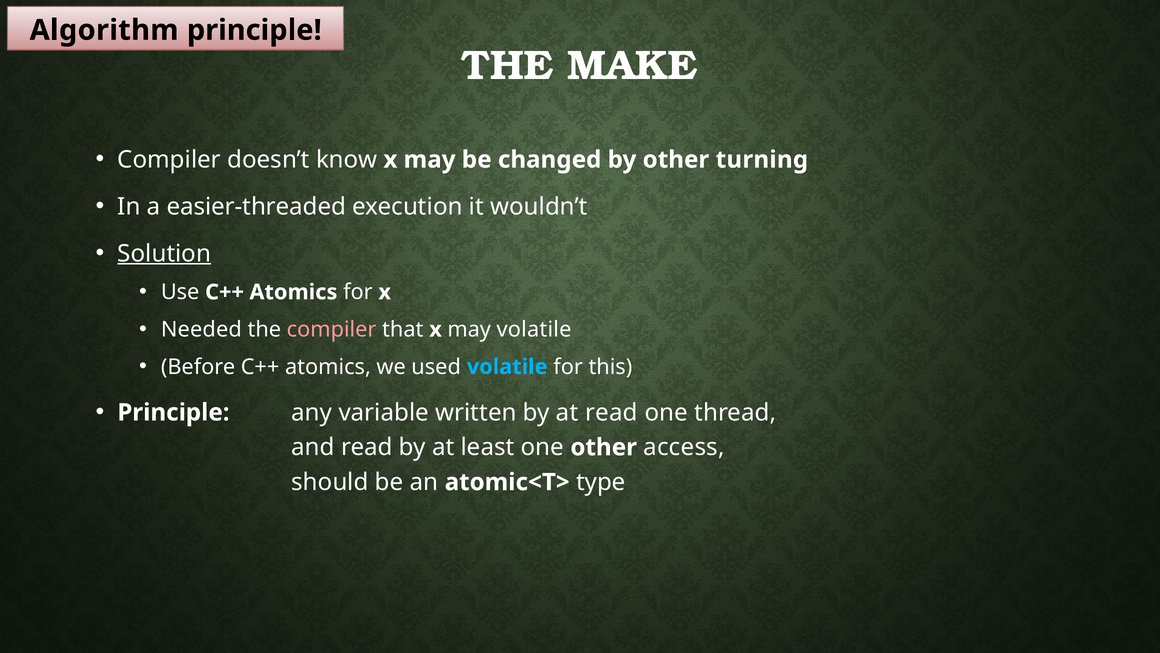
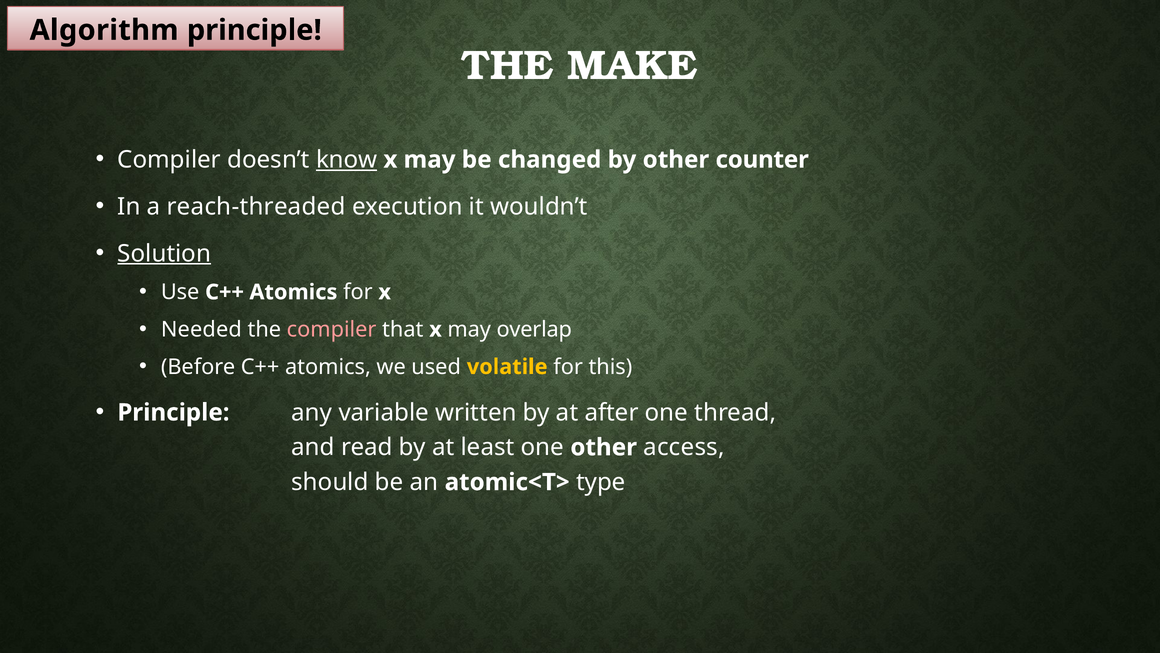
know underline: none -> present
turning: turning -> counter
easier-threaded: easier-threaded -> reach-threaded
may volatile: volatile -> overlap
volatile at (507, 367) colour: light blue -> yellow
at read: read -> after
